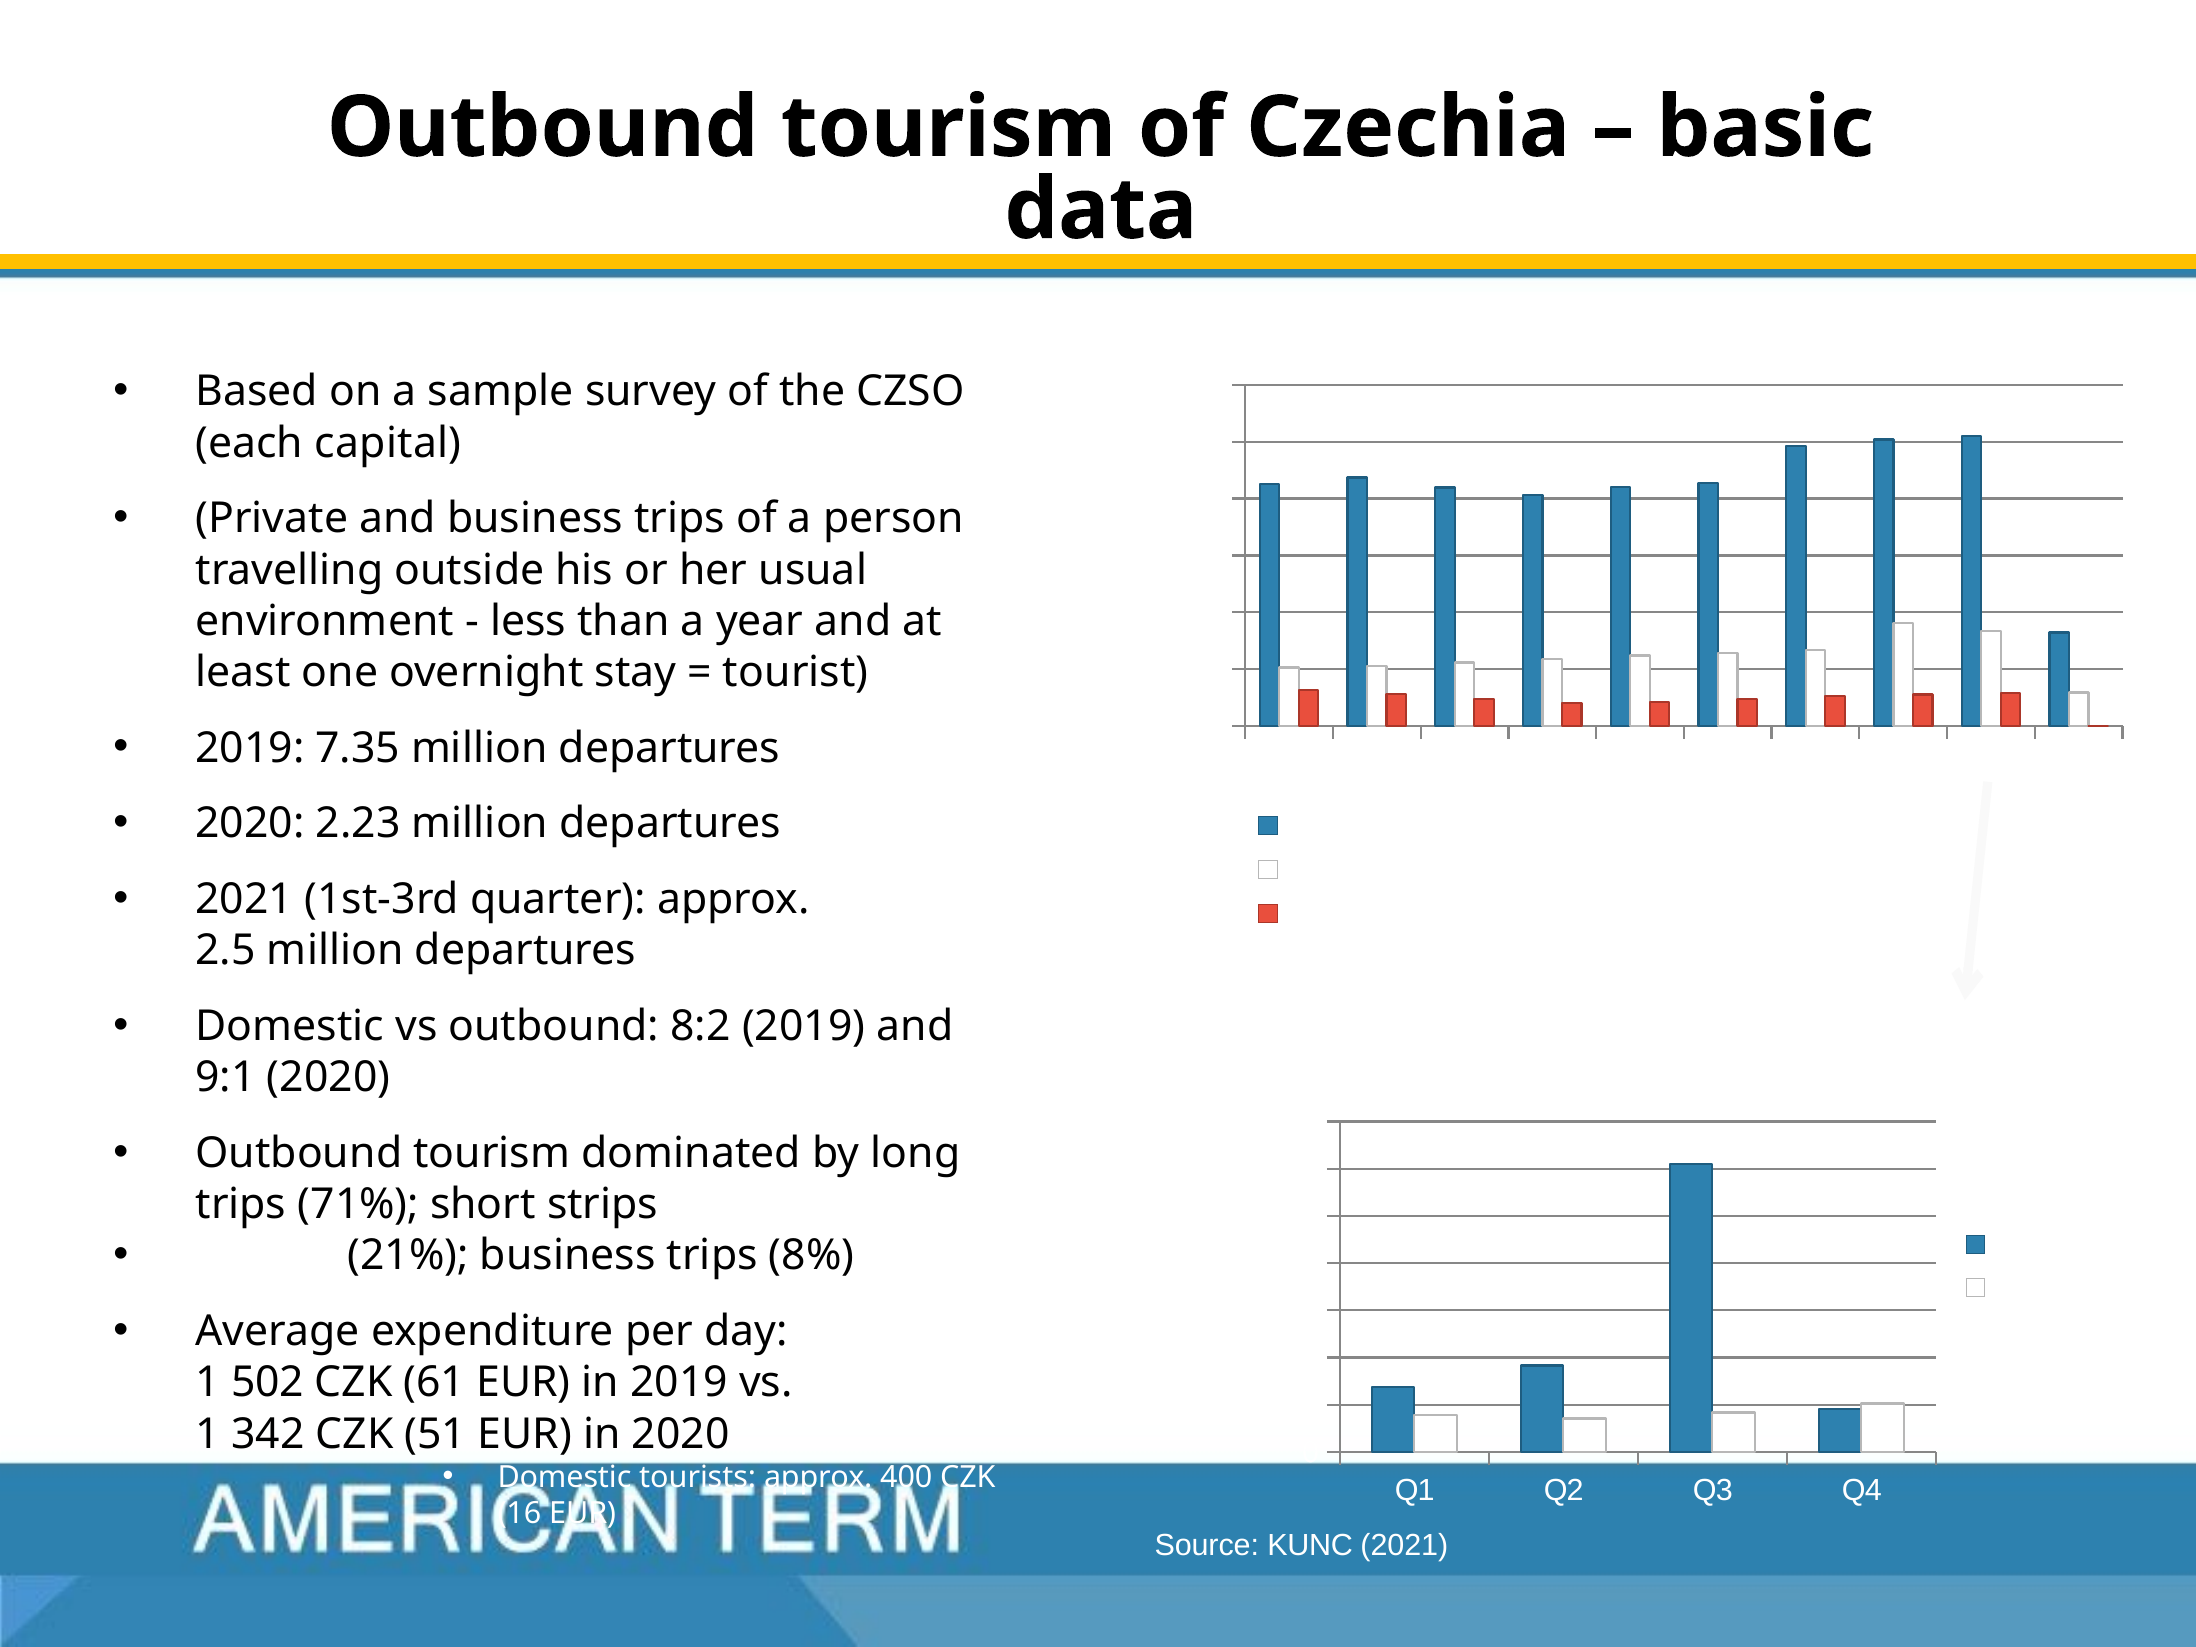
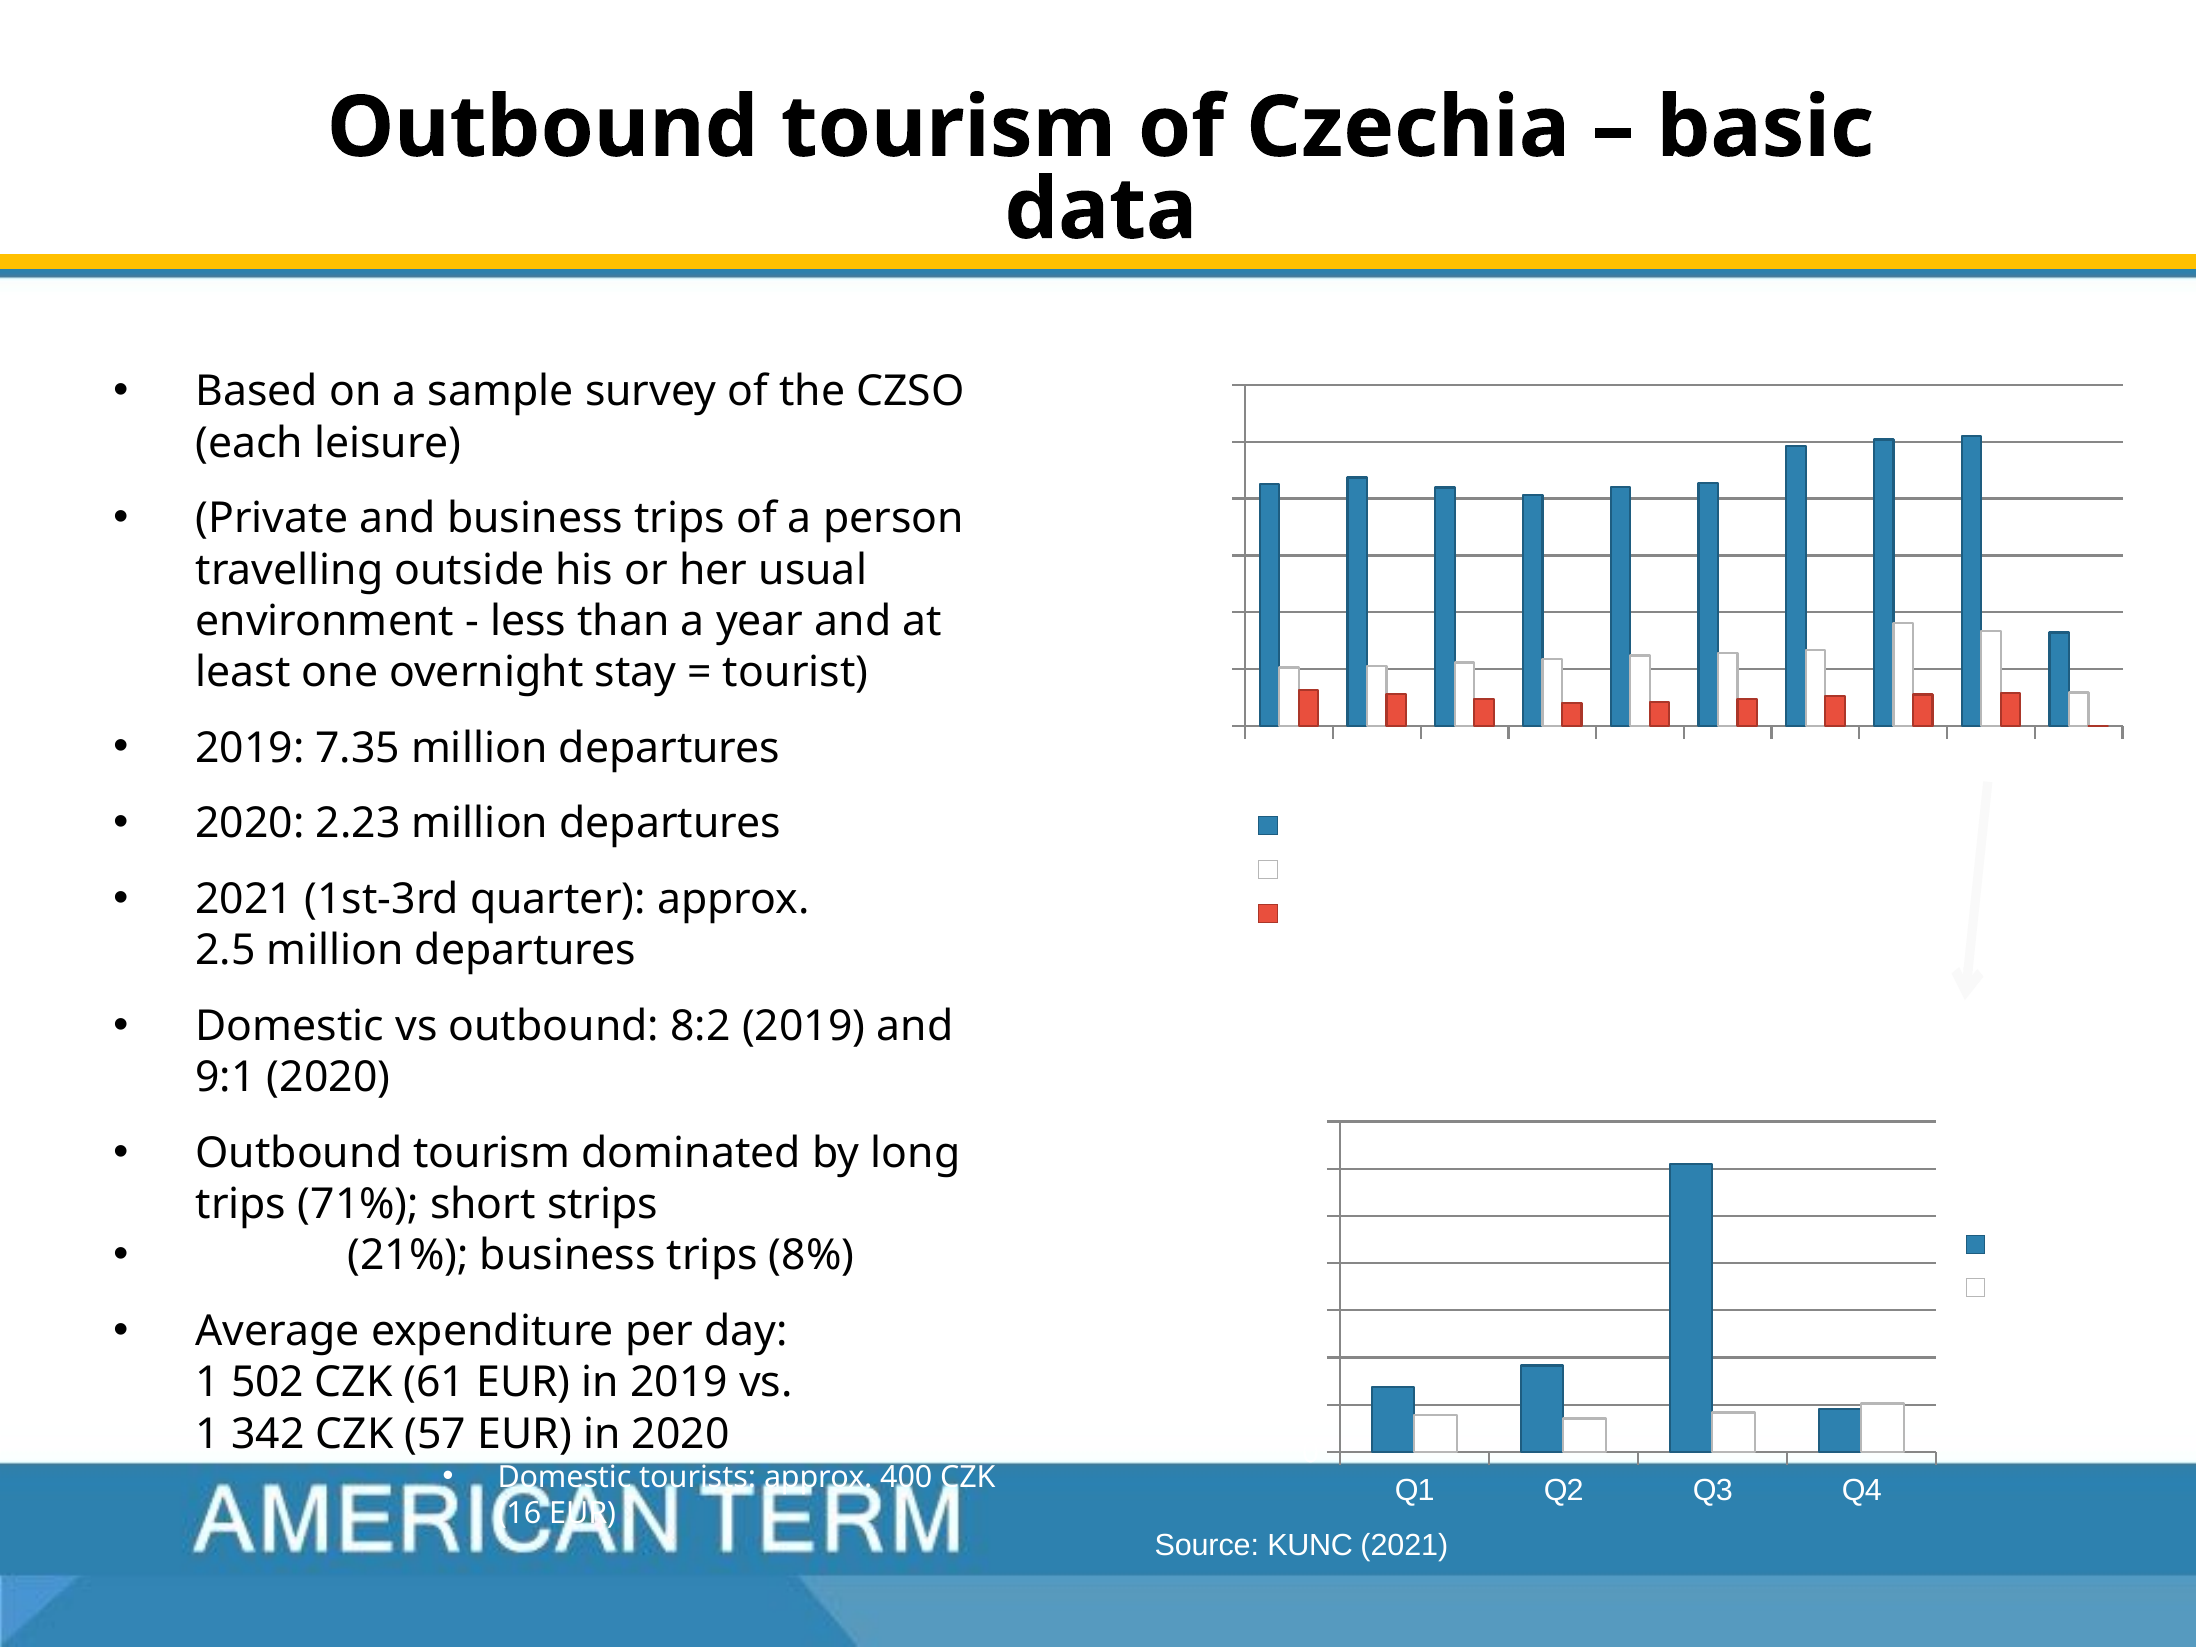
capital: capital -> leisure
51: 51 -> 57
